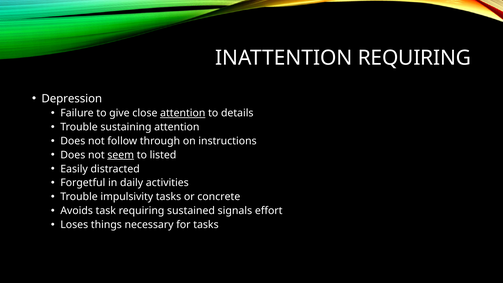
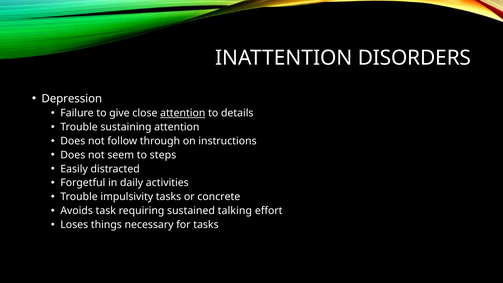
INATTENTION REQUIRING: REQUIRING -> DISORDERS
seem underline: present -> none
listed: listed -> steps
signals: signals -> talking
